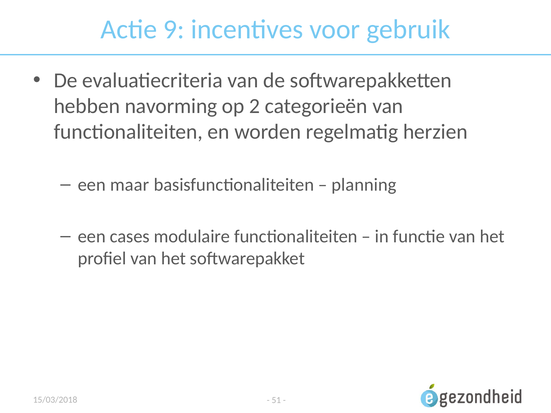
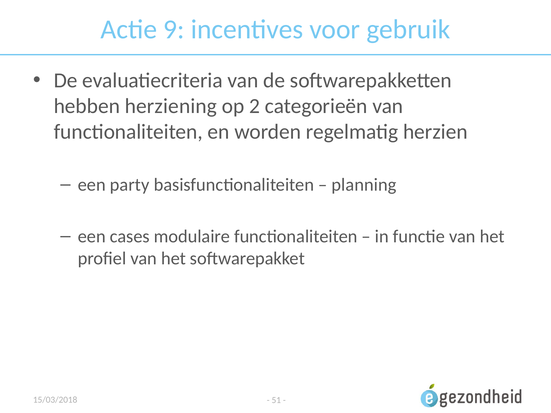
navorming: navorming -> herziening
maar: maar -> party
